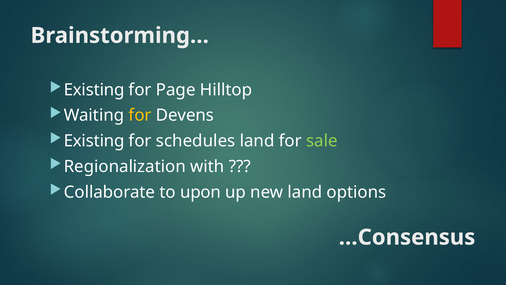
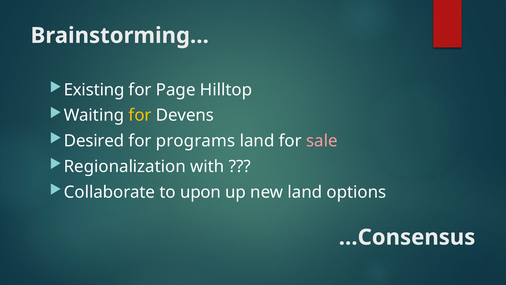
Existing at (94, 141): Existing -> Desired
schedules: schedules -> programs
sale colour: light green -> pink
